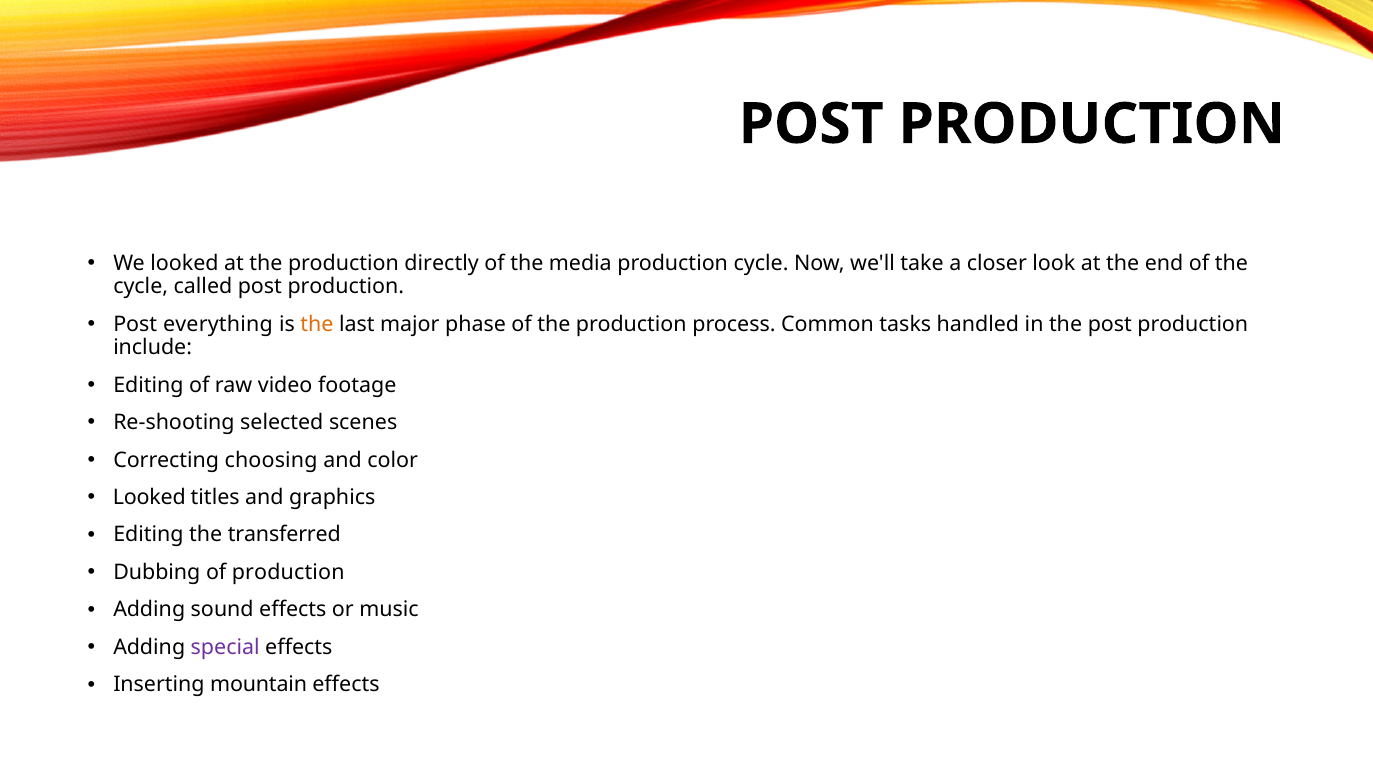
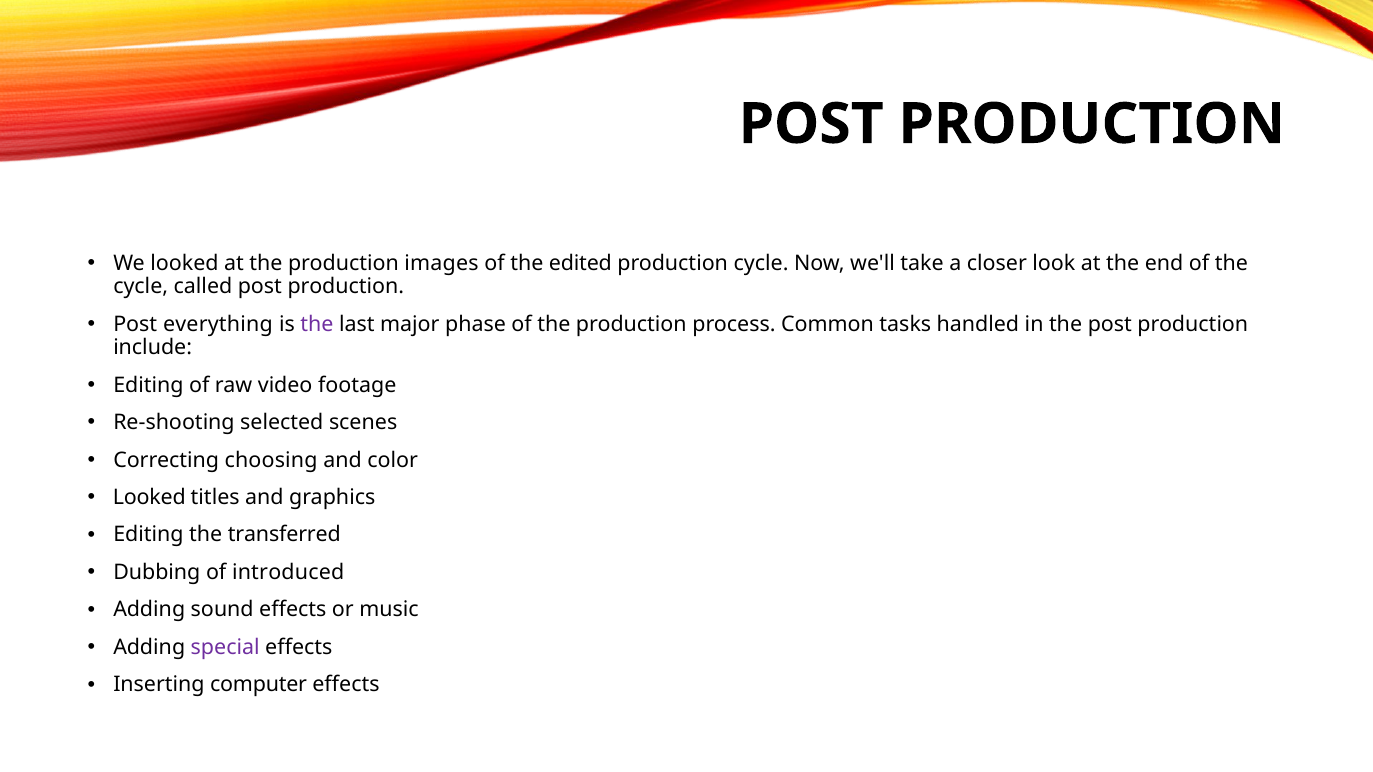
directly: directly -> images
media: media -> edited
the at (317, 324) colour: orange -> purple
of production: production -> introduced
mountain: mountain -> computer
